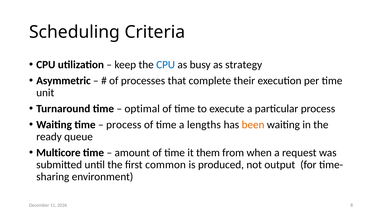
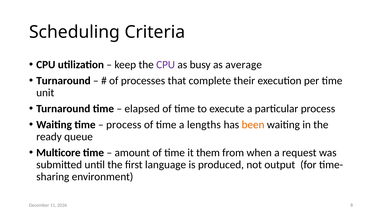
CPU at (166, 65) colour: blue -> purple
strategy: strategy -> average
Asymmetric at (63, 81): Asymmetric -> Turnaround
optimal: optimal -> elapsed
common: common -> language
